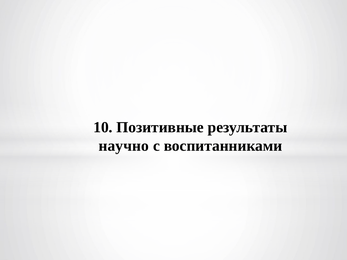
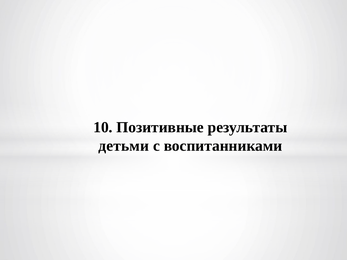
научно: научно -> детьми
